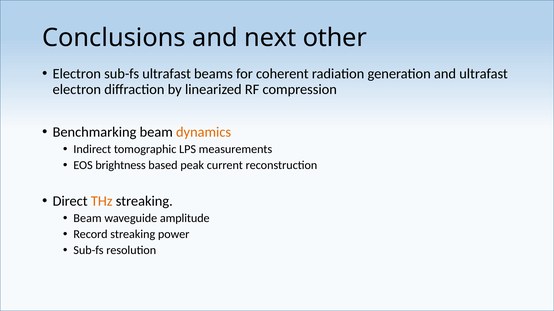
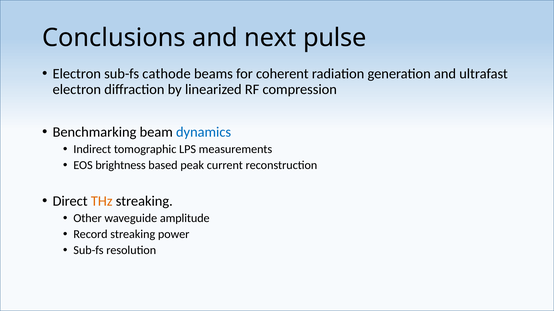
other: other -> pulse
sub-fs ultrafast: ultrafast -> cathode
dynamics colour: orange -> blue
Beam at (88, 219): Beam -> Other
